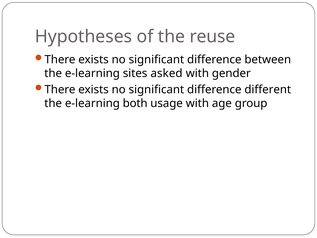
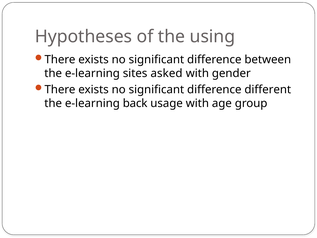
reuse: reuse -> using
both: both -> back
